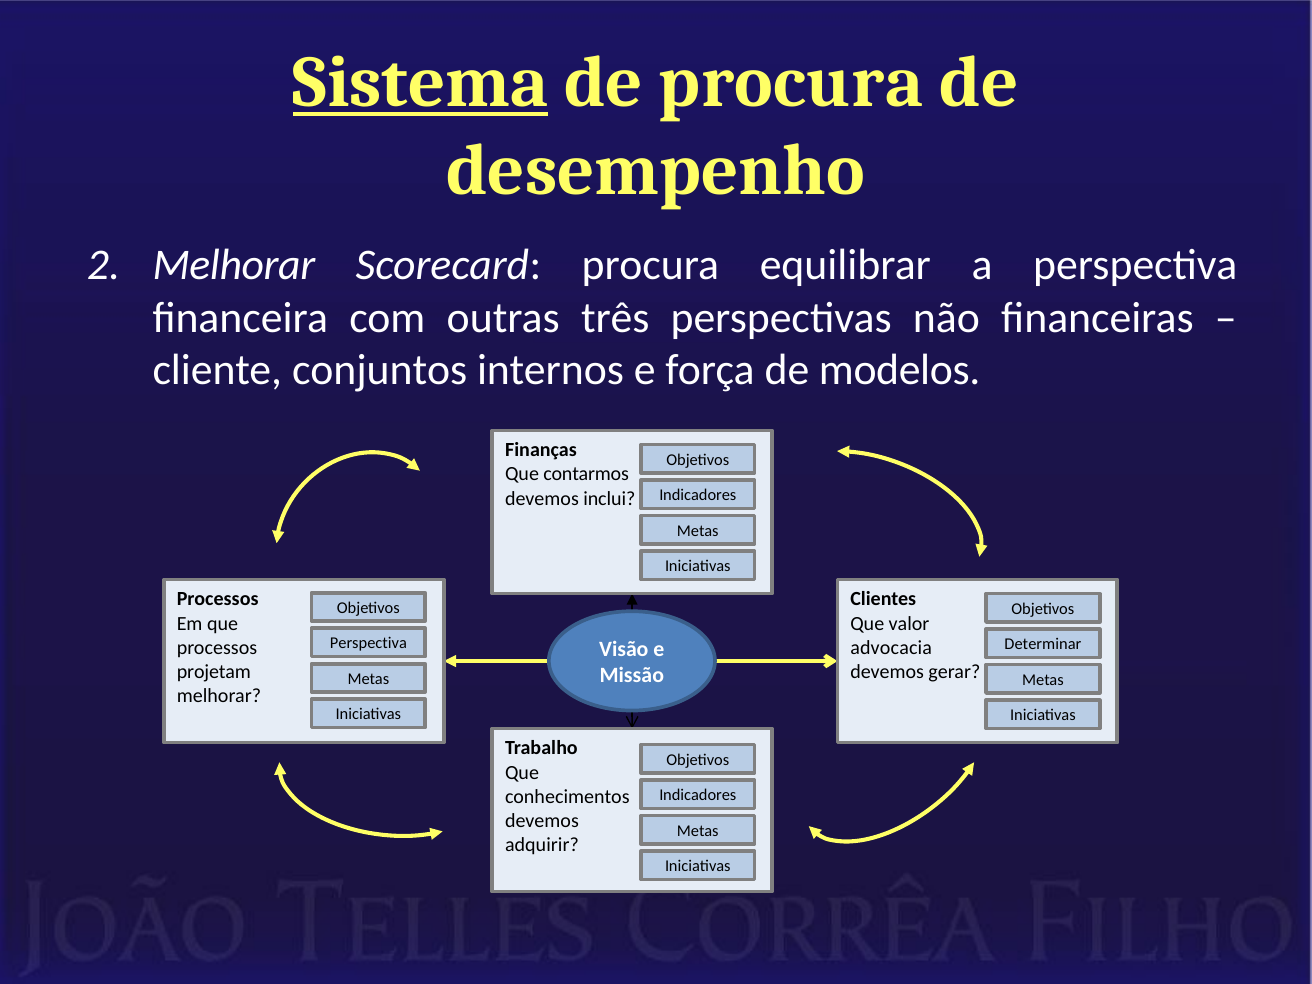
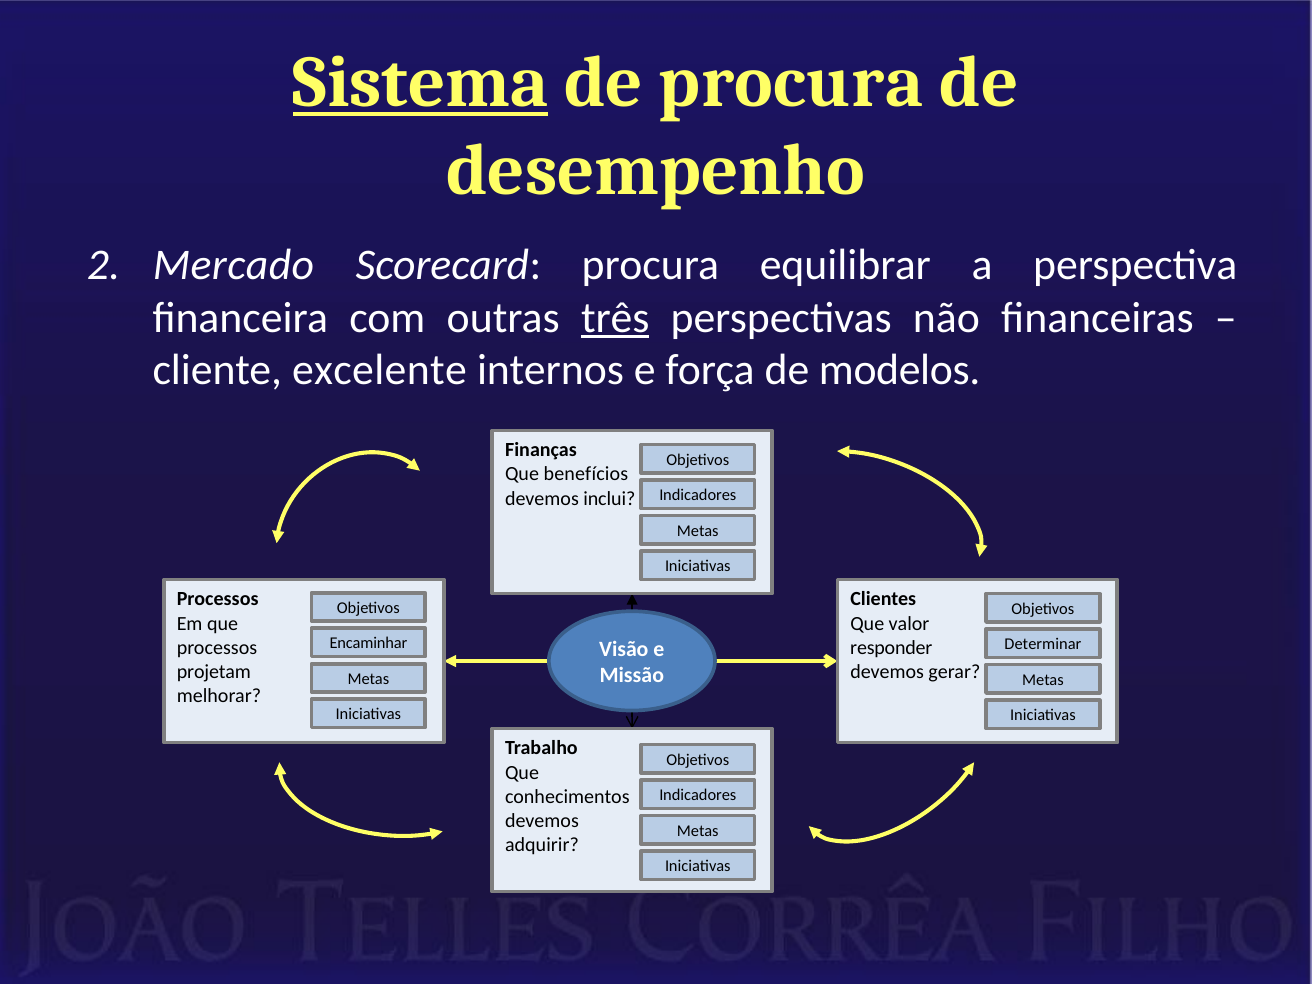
Melhorar at (234, 265): Melhorar -> Mercado
três underline: none -> present
conjuntos: conjuntos -> excelente
contarmos: contarmos -> benefícios
Perspectiva at (368, 644): Perspectiva -> Encaminhar
advocacia: advocacia -> responder
